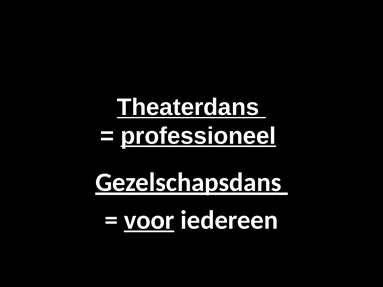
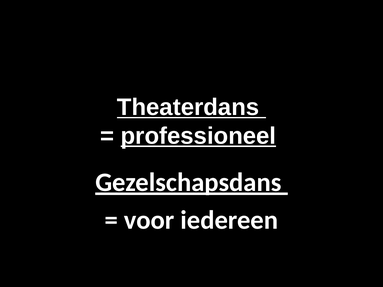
voor underline: present -> none
